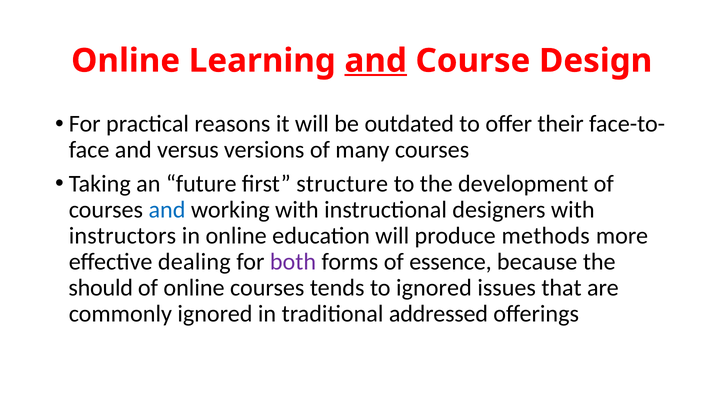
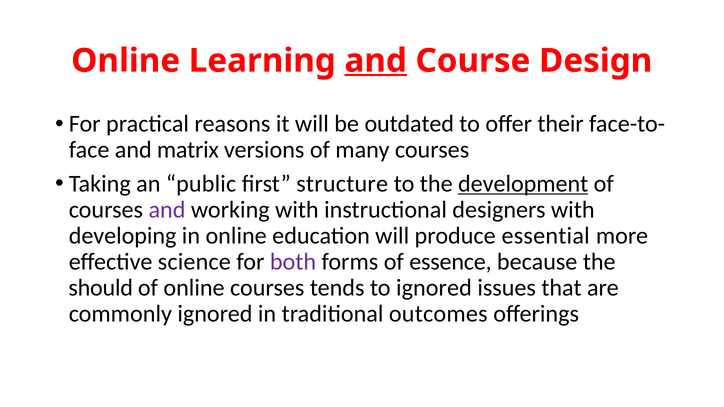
versus: versus -> matrix
future: future -> public
development underline: none -> present
and at (167, 210) colour: blue -> purple
instructors: instructors -> developing
methods: methods -> essential
dealing: dealing -> science
addressed: addressed -> outcomes
